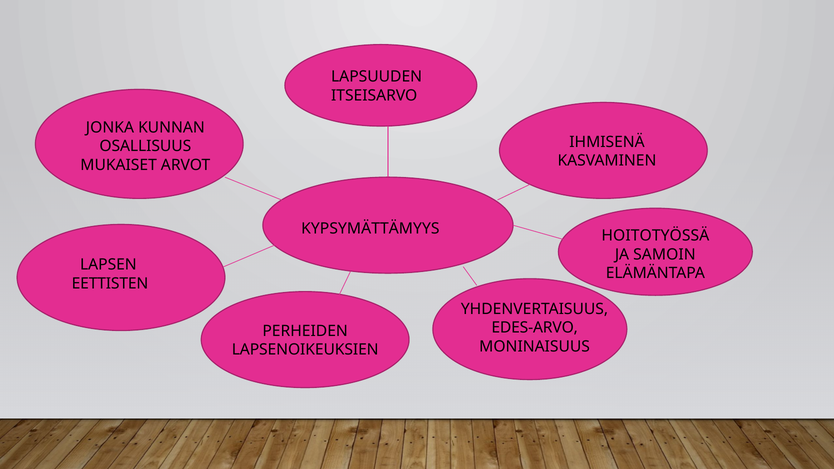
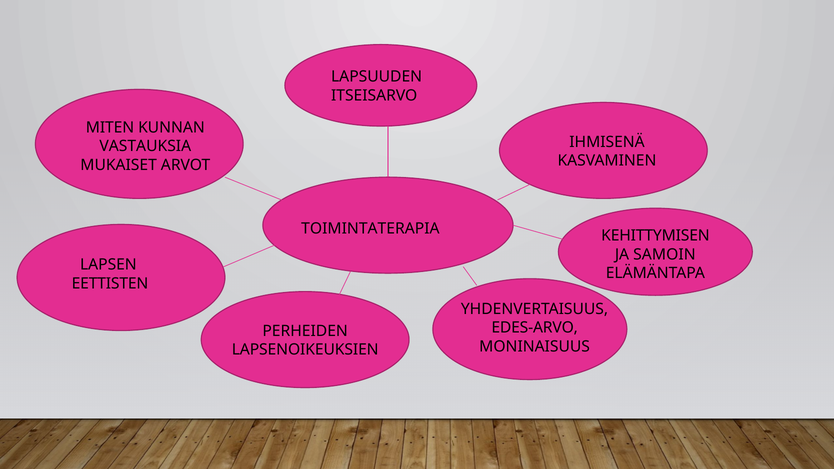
JONKA: JONKA -> MITEN
OSALLISUUS: OSALLISUUS -> VASTAUKSIA
KYPSYMÄTTÄMYYS: KYPSYMÄTTÄMYYS -> TOIMINTATERAPIA
HOITOTYÖSSÄ: HOITOTYÖSSÄ -> KEHITTYMISEN
